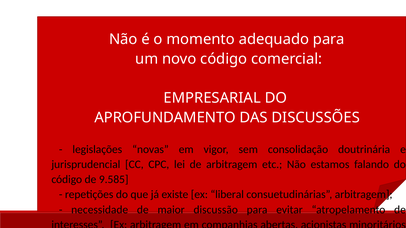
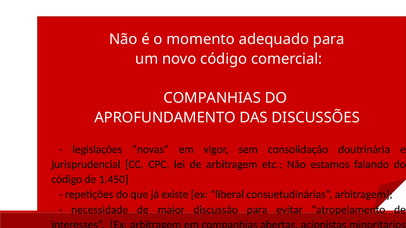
EMPRESARIAL at (212, 98): EMPRESARIAL -> COMPANHIAS
9.585: 9.585 -> 1.450
